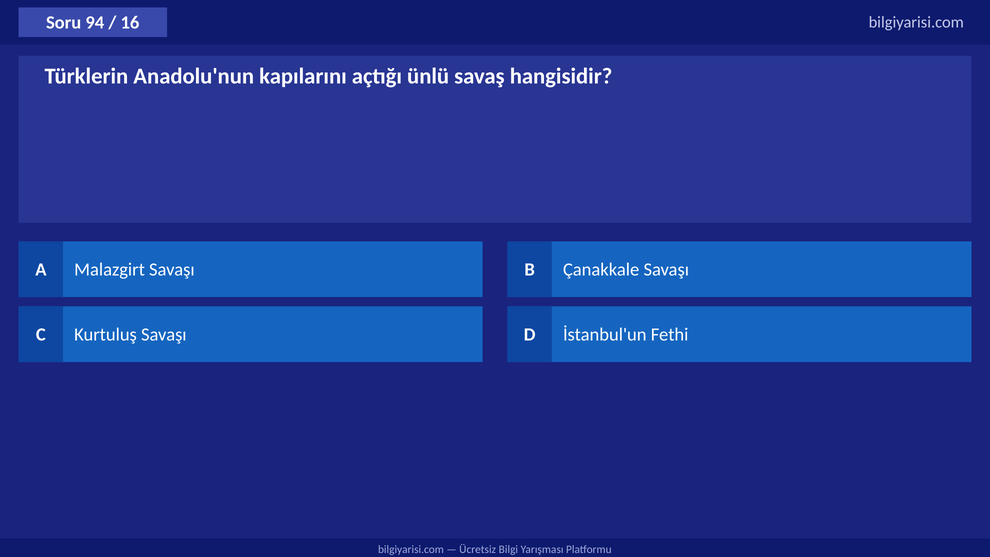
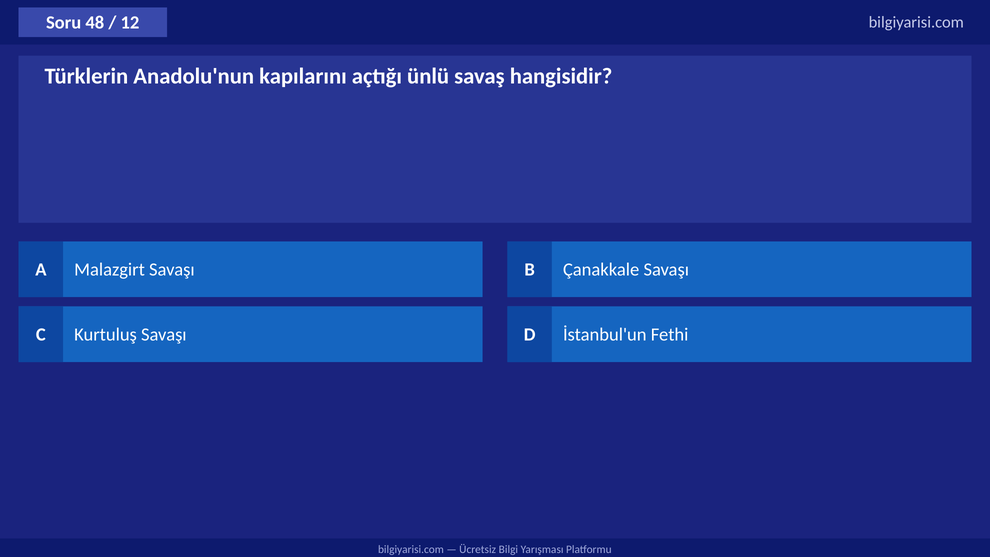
94: 94 -> 48
16: 16 -> 12
